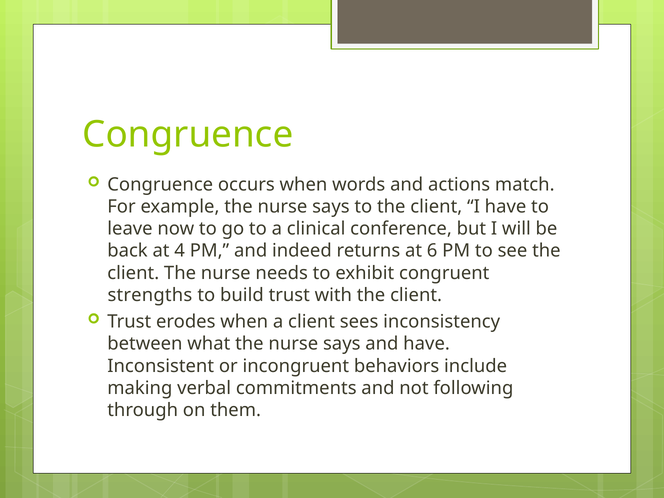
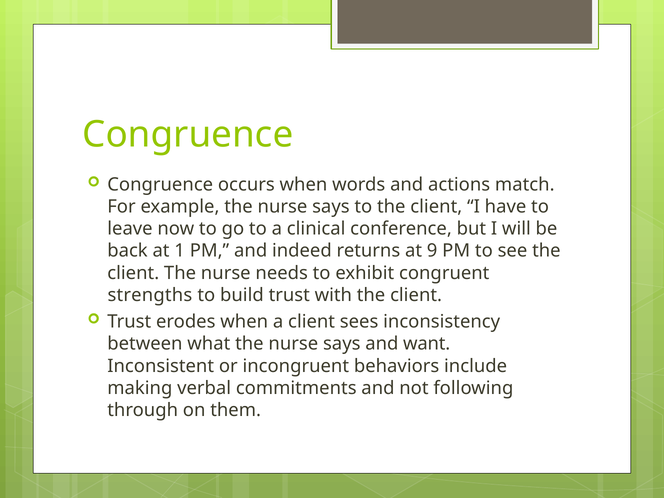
4: 4 -> 1
6: 6 -> 9
and have: have -> want
